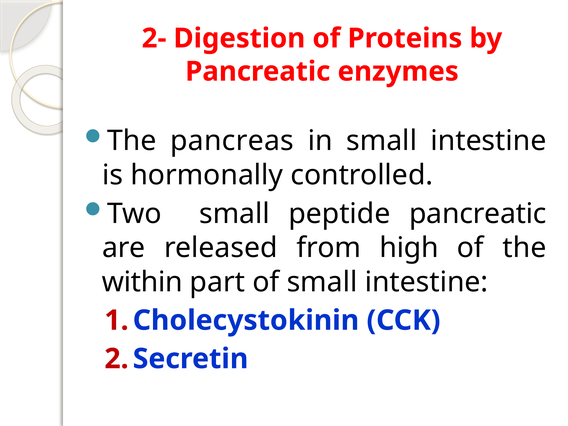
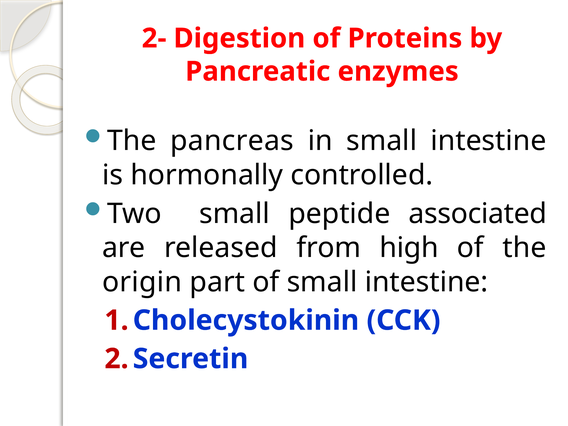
peptide pancreatic: pancreatic -> associated
within: within -> origin
